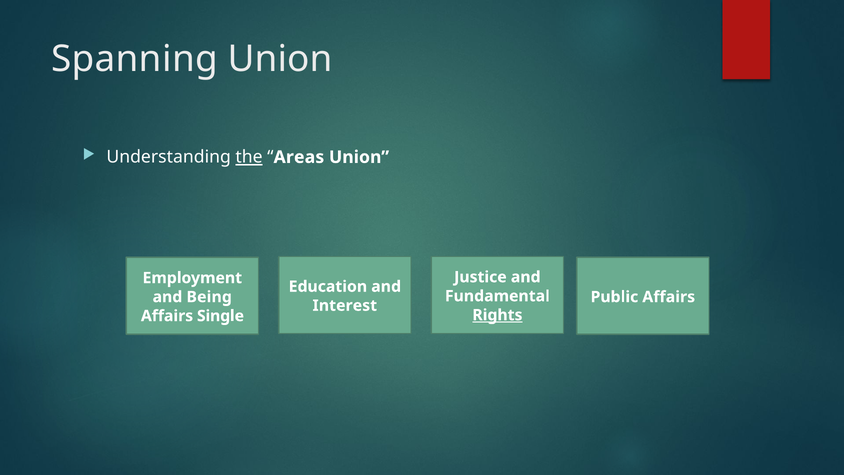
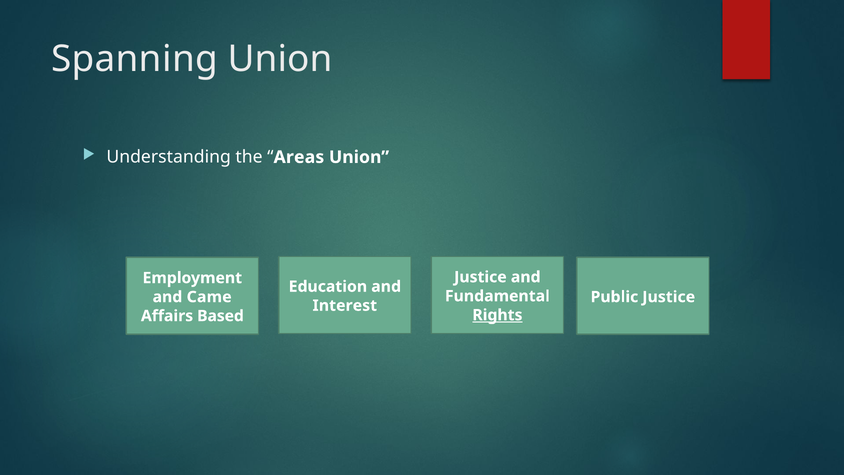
the underline: present -> none
Being: Being -> Came
Public Affairs: Affairs -> Justice
Single: Single -> Based
